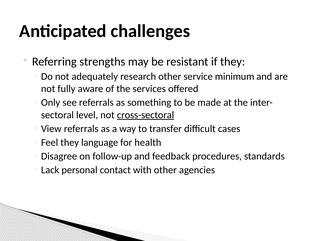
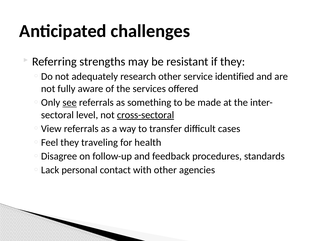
minimum: minimum -> identified
see underline: none -> present
language: language -> traveling
